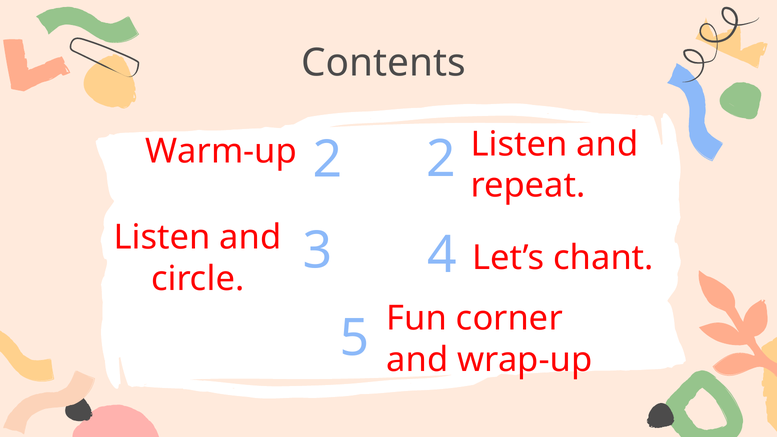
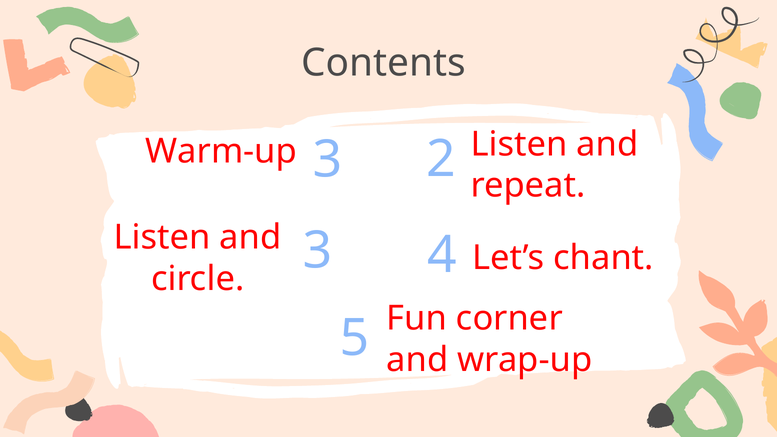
Warm-up 2: 2 -> 3
